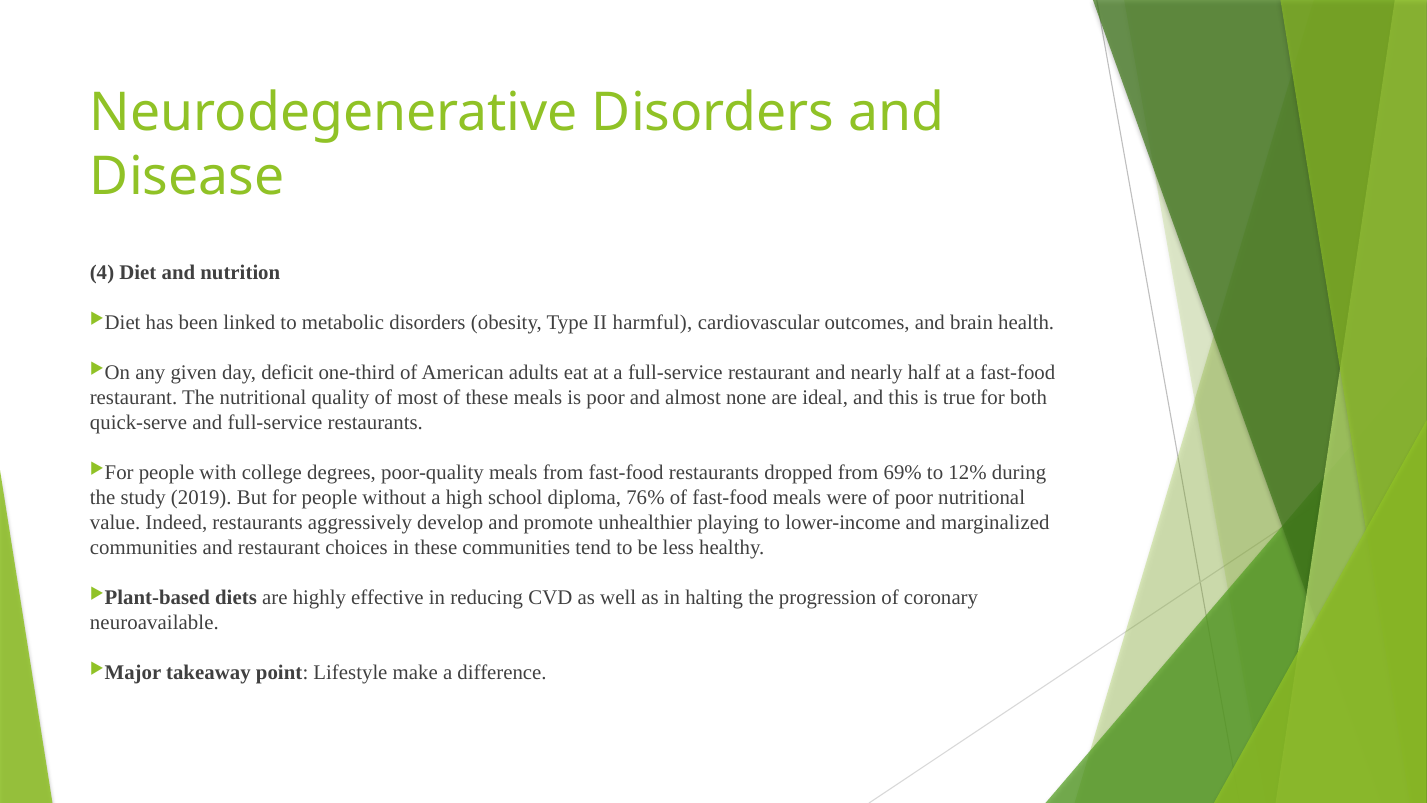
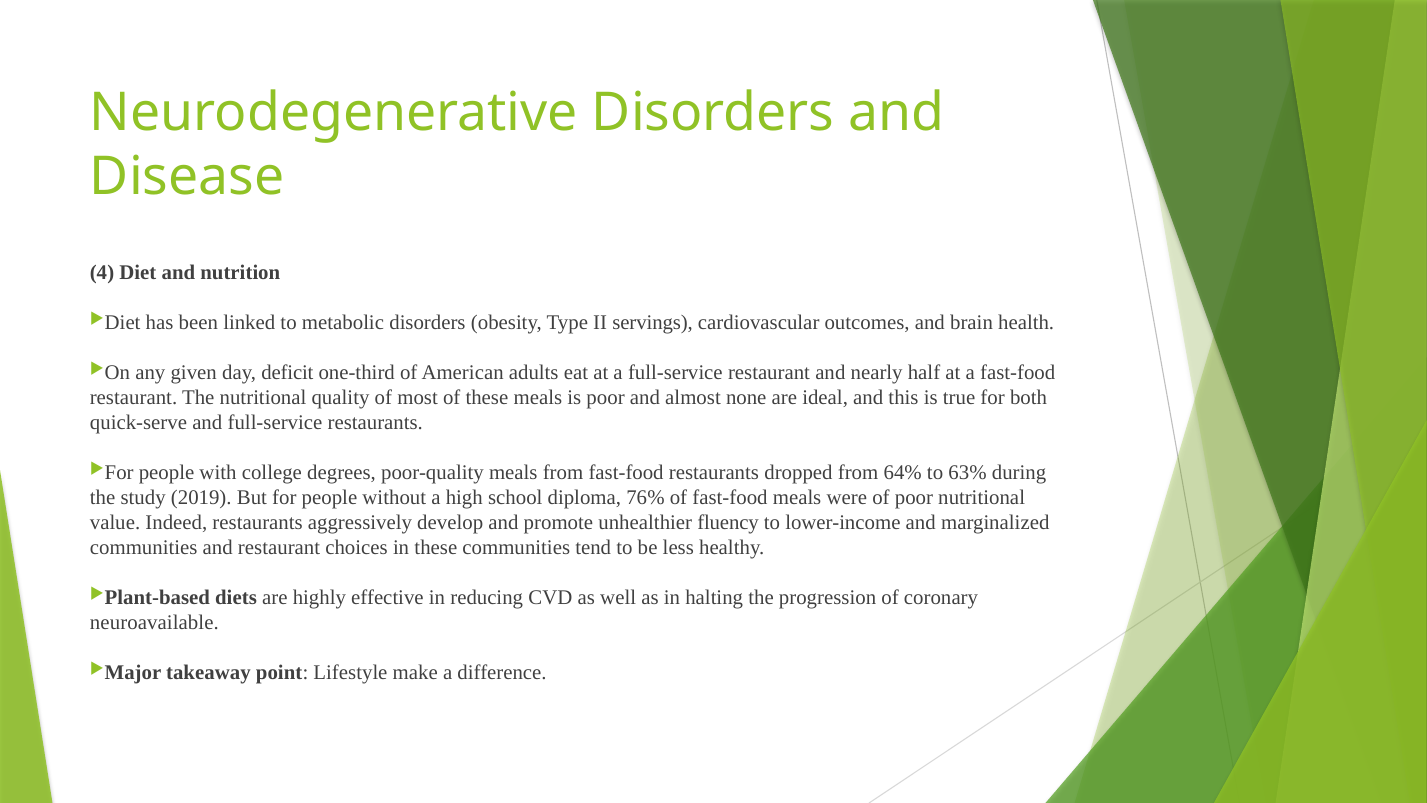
harmful: harmful -> servings
69%: 69% -> 64%
12%: 12% -> 63%
playing: playing -> fluency
